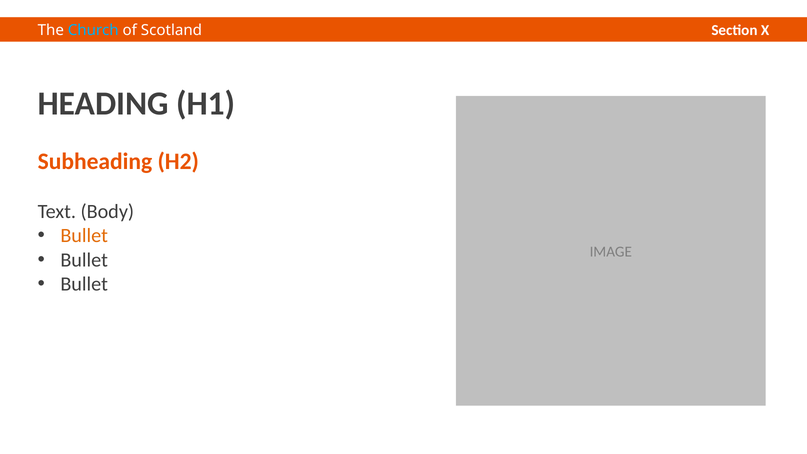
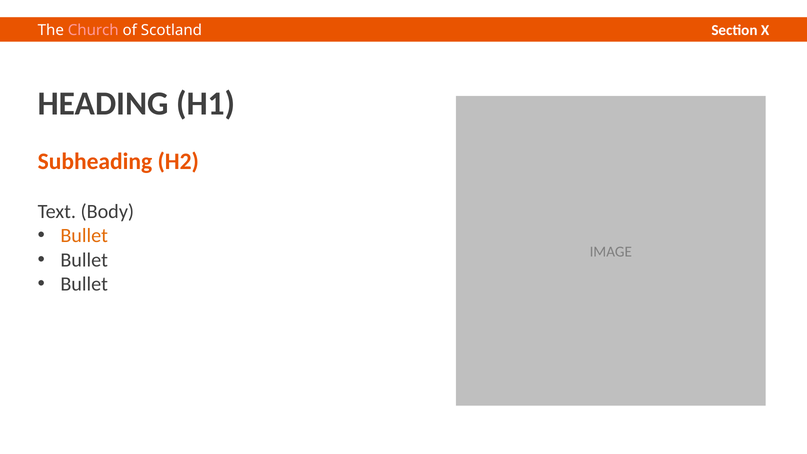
Church colour: light blue -> pink
